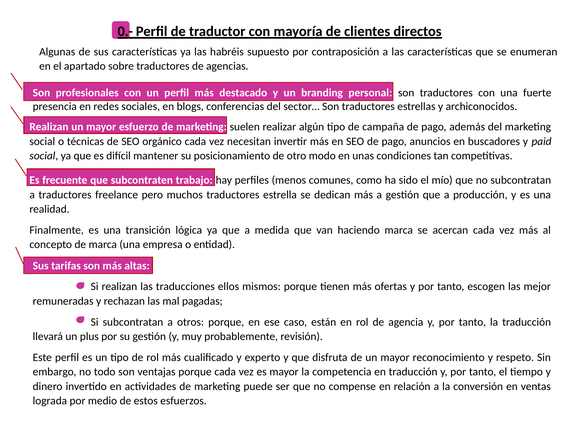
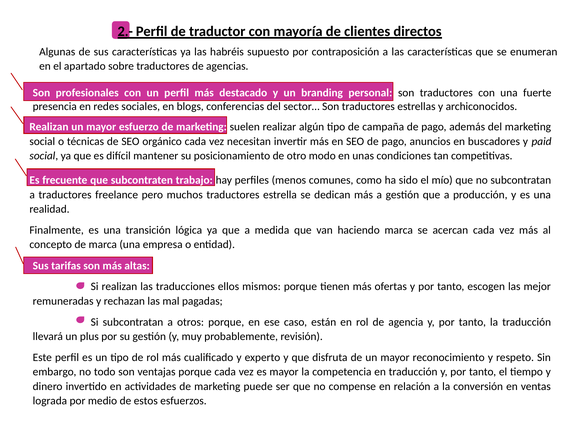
0.-: 0.- -> 2.-
